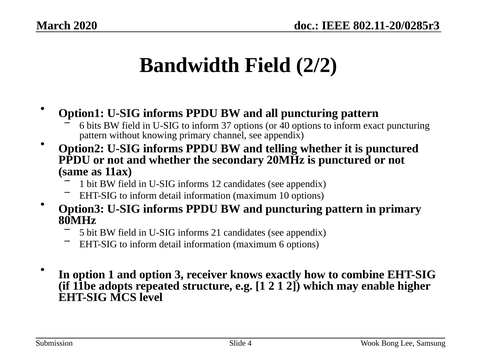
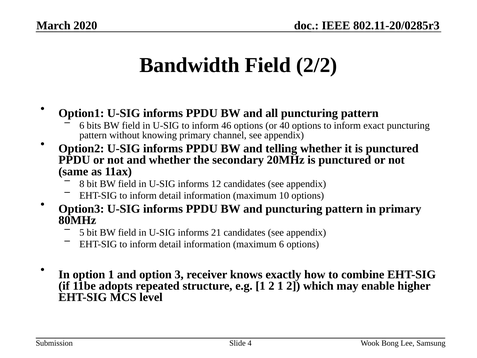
37: 37 -> 46
1 at (82, 184): 1 -> 8
